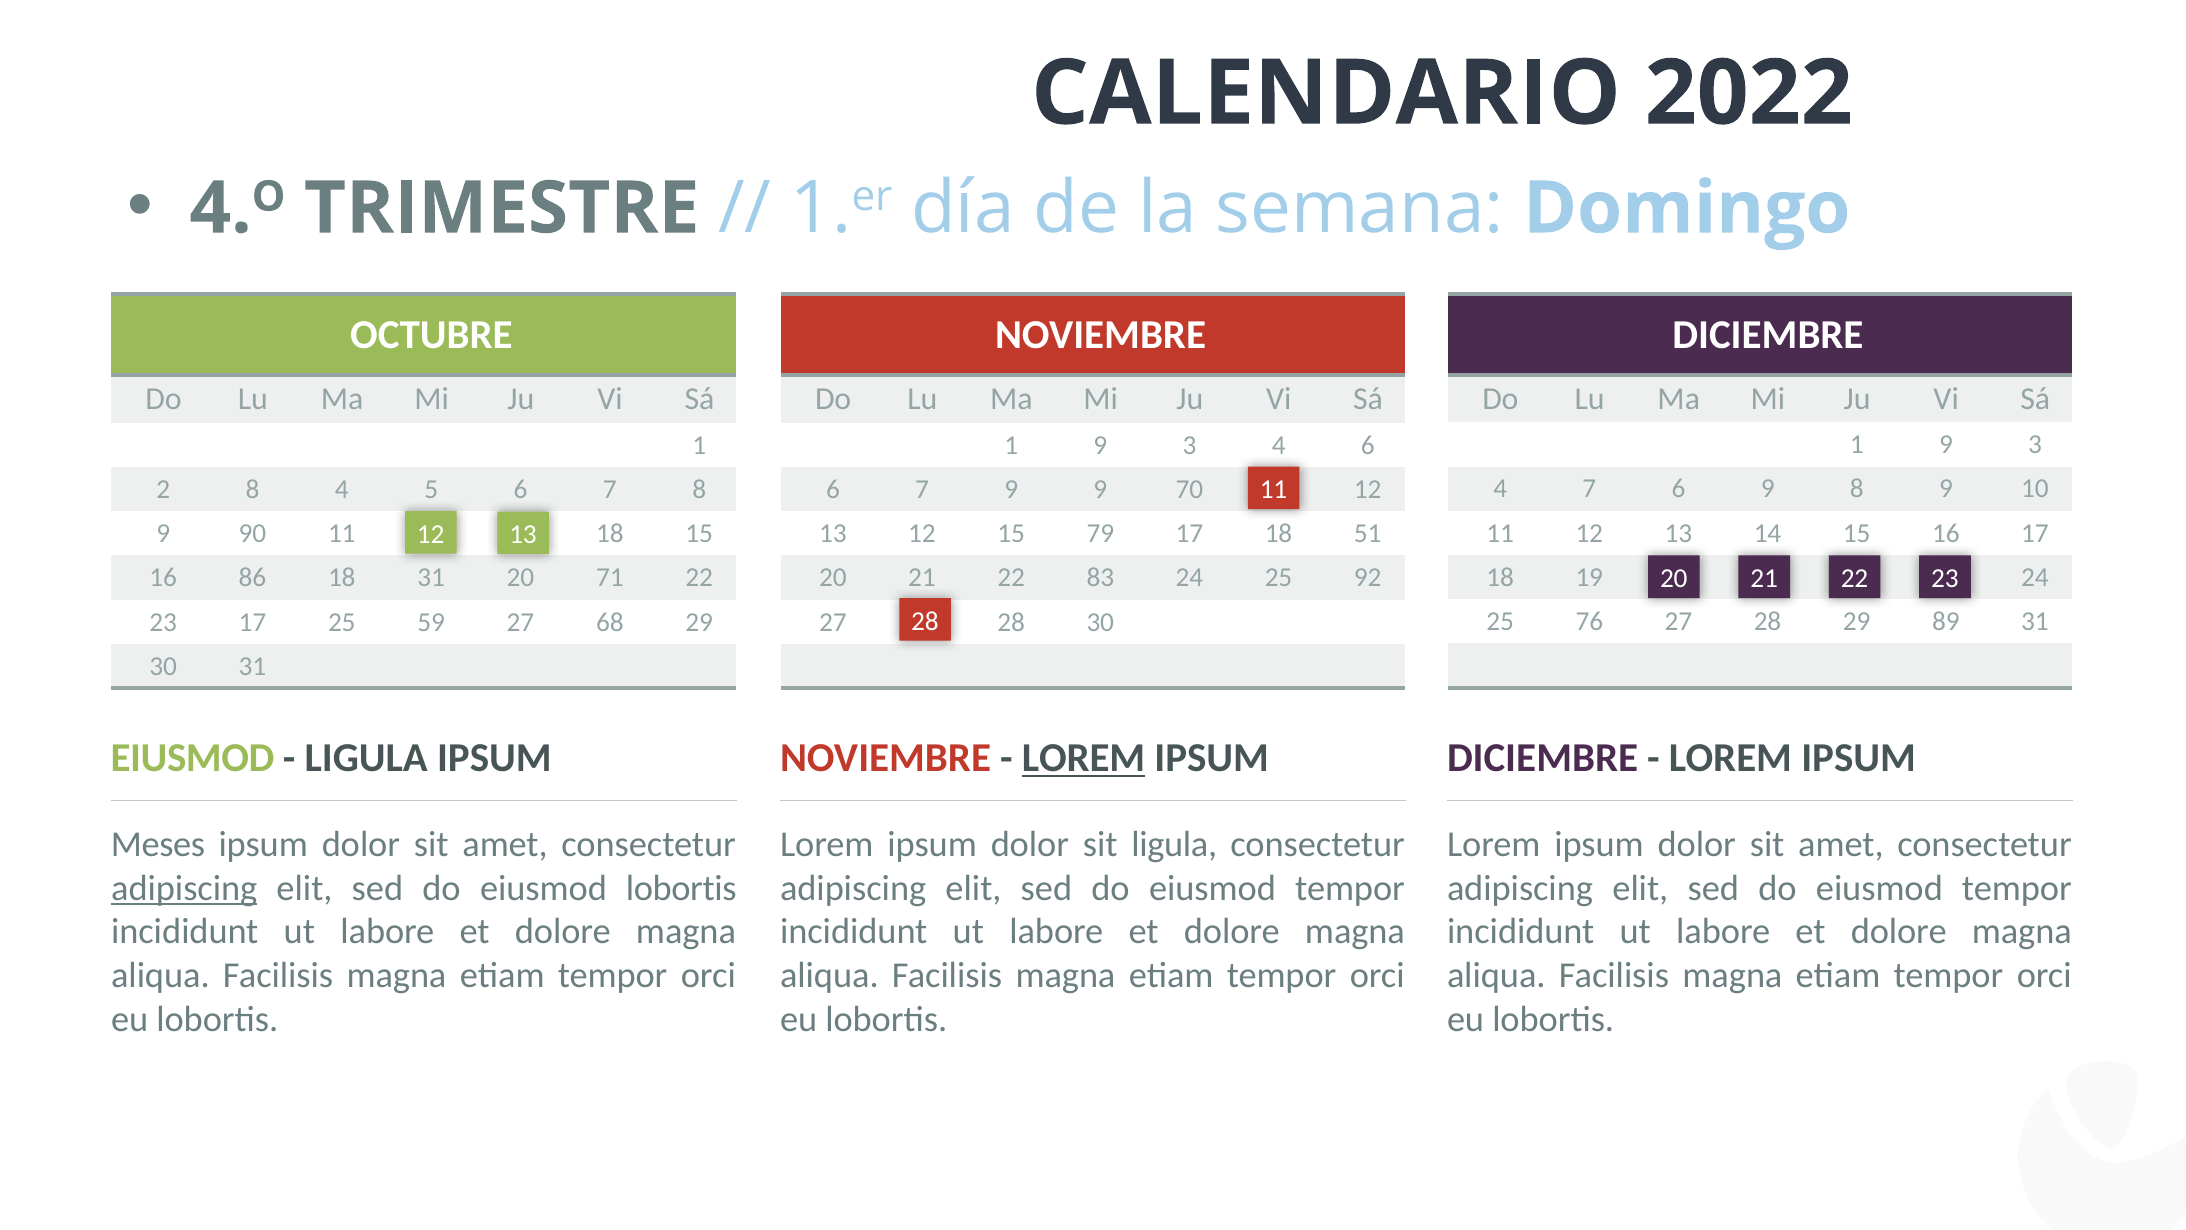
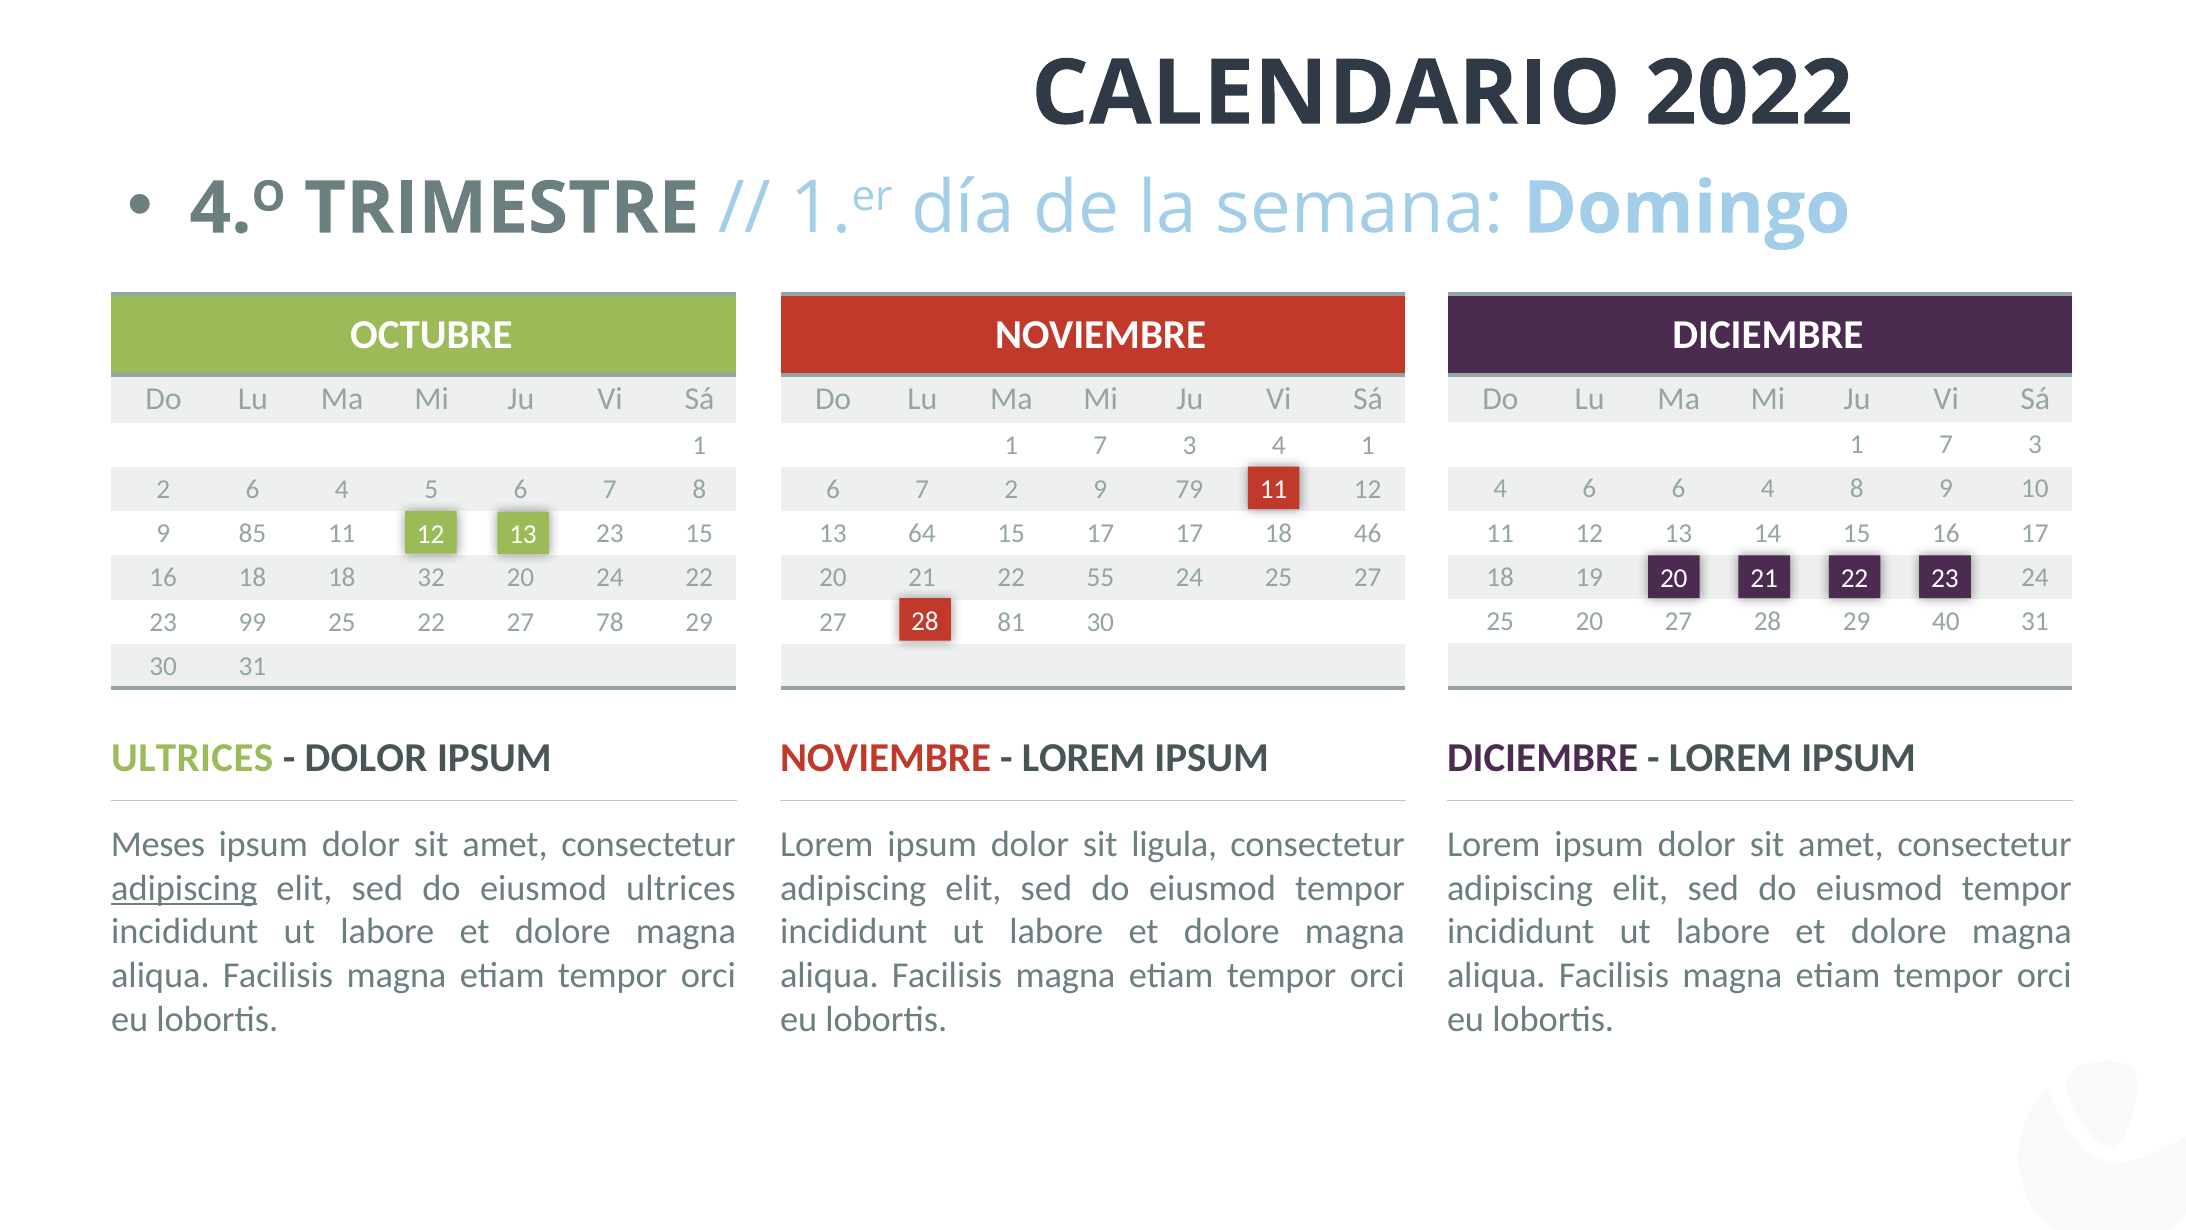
9 at (1946, 445): 9 -> 7
9 at (1100, 445): 9 -> 7
6 at (1368, 445): 6 -> 1
4 7: 7 -> 6
9 at (1768, 489): 9 -> 4
2 8: 8 -> 6
7 9: 9 -> 2
70: 70 -> 79
90: 90 -> 85
18 at (610, 533): 18 -> 23
13 12: 12 -> 64
15 79: 79 -> 17
51: 51 -> 46
16 86: 86 -> 18
18 31: 31 -> 32
20 71: 71 -> 24
83: 83 -> 55
25 92: 92 -> 27
25 76: 76 -> 20
89: 89 -> 40
23 17: 17 -> 99
25 59: 59 -> 22
68: 68 -> 78
28 at (1011, 622): 28 -> 81
EIUSMOD at (193, 758): EIUSMOD -> ULTRICES
LIGULA at (366, 758): LIGULA -> DOLOR
LOREM at (1084, 758) underline: present -> none
eiusmod lobortis: lobortis -> ultrices
